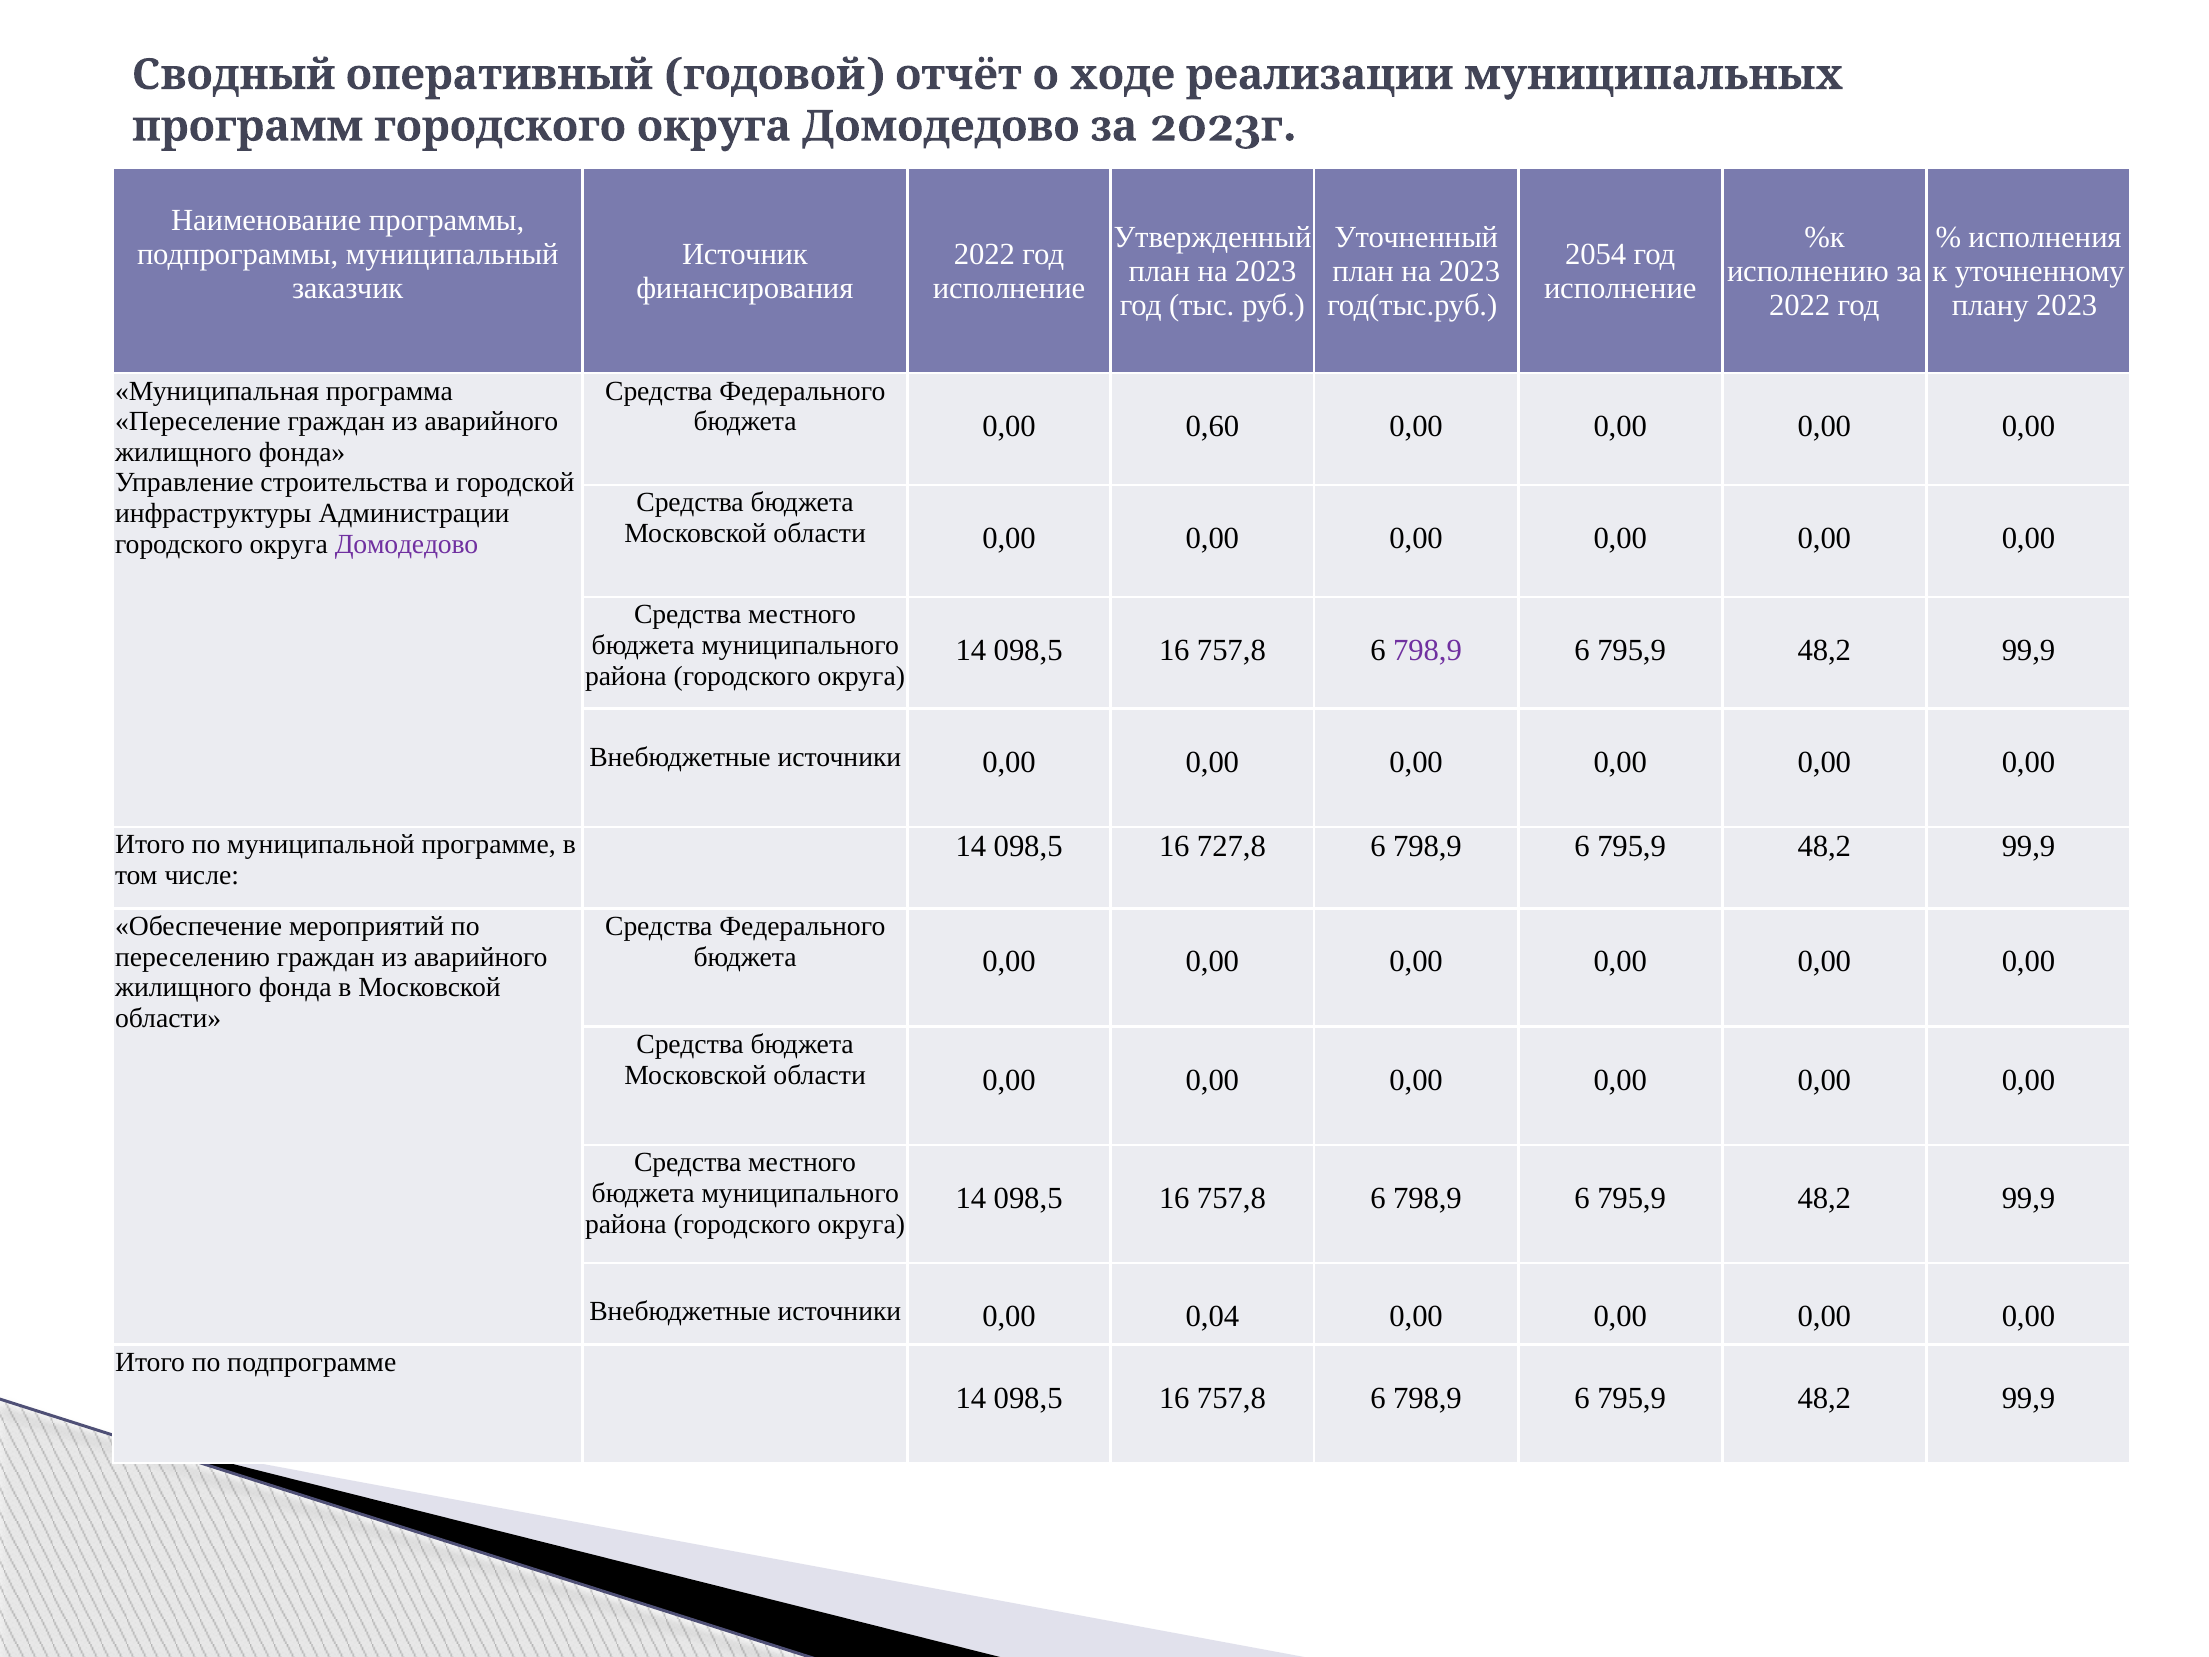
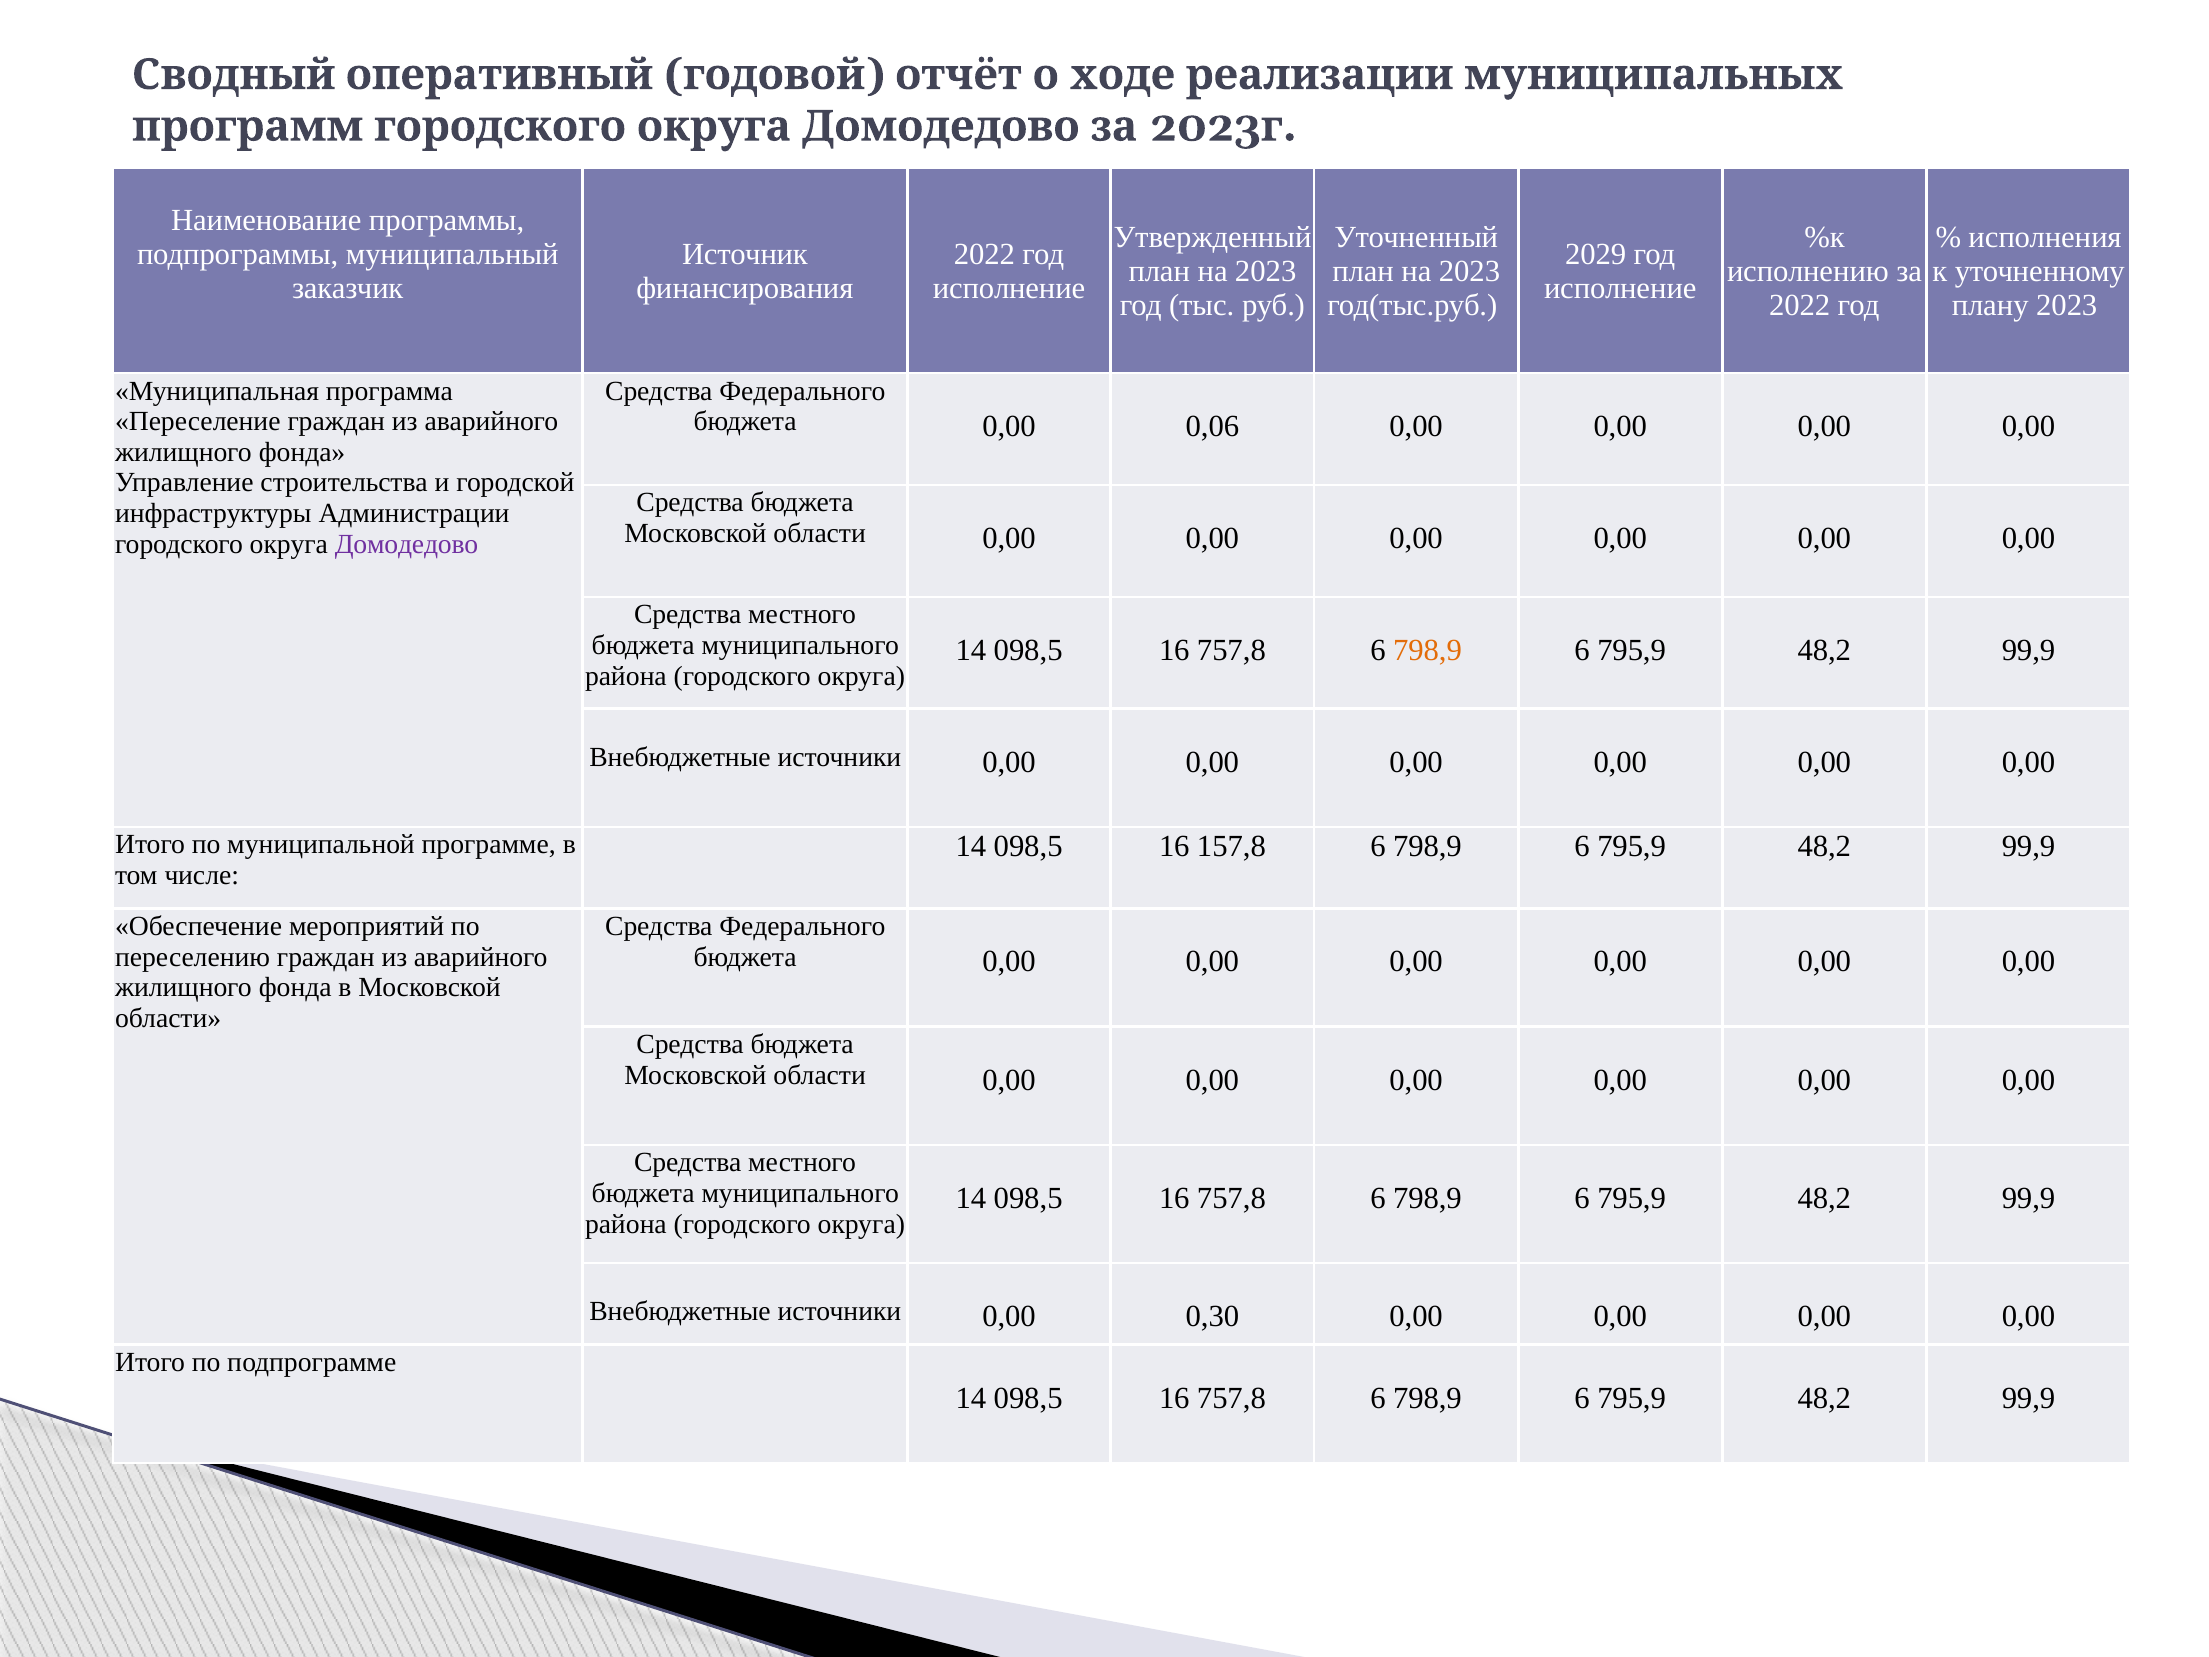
2054: 2054 -> 2029
0,60: 0,60 -> 0,06
798,9 at (1428, 650) colour: purple -> orange
727,8: 727,8 -> 157,8
0,04: 0,04 -> 0,30
